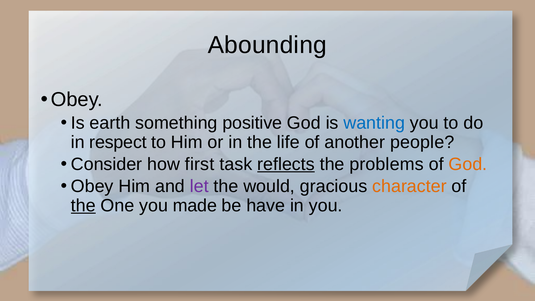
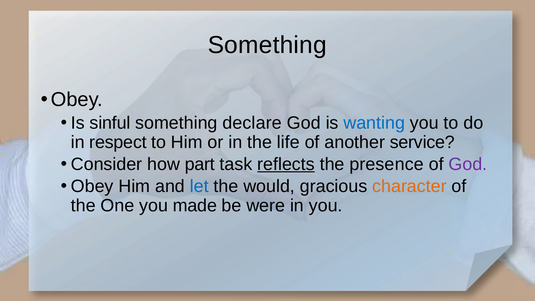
Abounding at (267, 45): Abounding -> Something
earth: earth -> sinful
positive: positive -> declare
people: people -> service
first: first -> part
problems: problems -> presence
God at (468, 164) colour: orange -> purple
let colour: purple -> blue
the at (83, 205) underline: present -> none
have: have -> were
